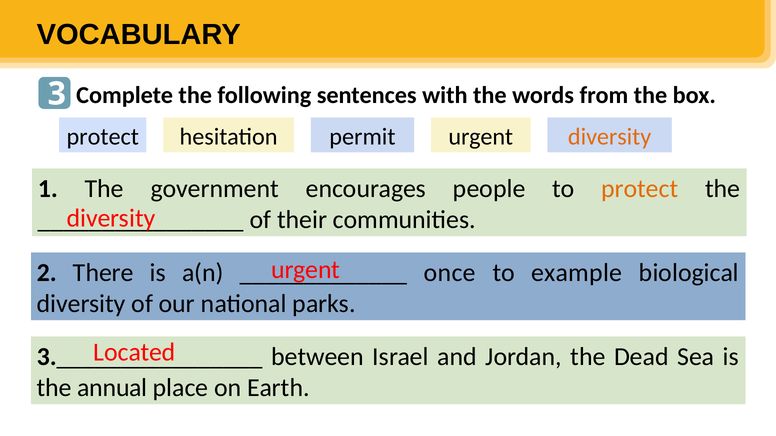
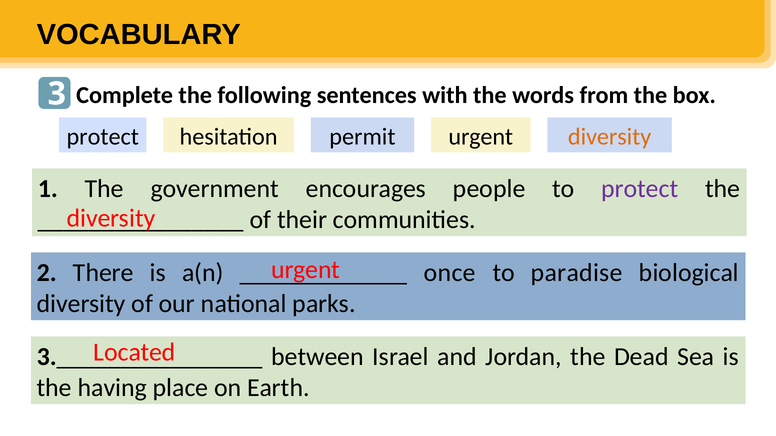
protect at (640, 189) colour: orange -> purple
example: example -> paradise
annual: annual -> having
